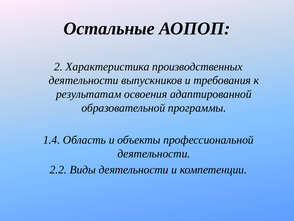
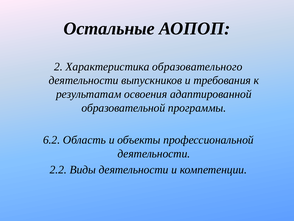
производственных: производственных -> образовательного
1.4: 1.4 -> 6.2
